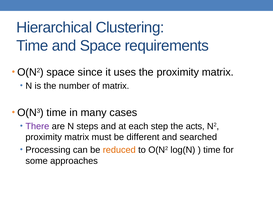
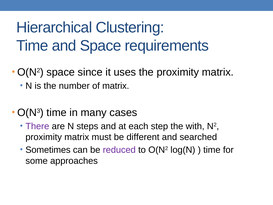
acts: acts -> with
Processing: Processing -> Sometimes
reduced colour: orange -> purple
